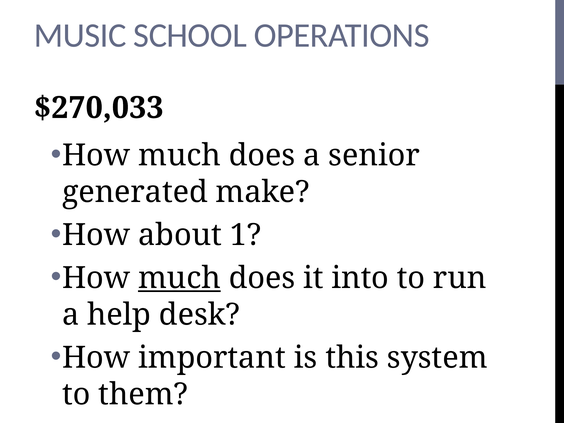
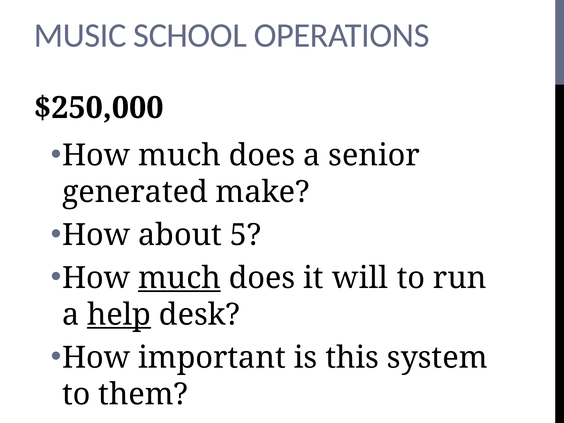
$270,033: $270,033 -> $250,000
1: 1 -> 5
into: into -> will
help underline: none -> present
